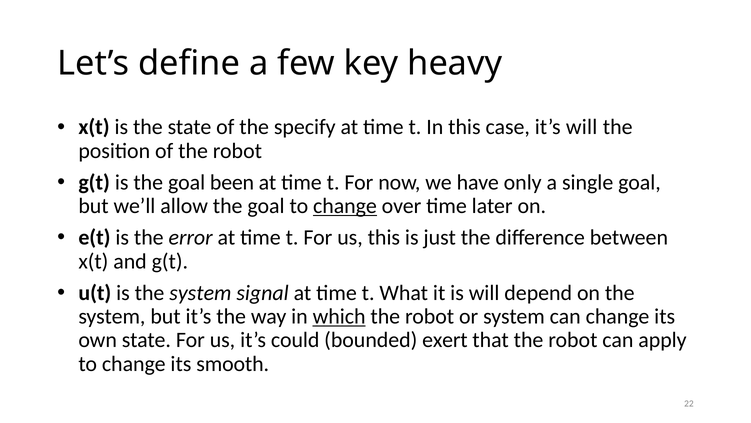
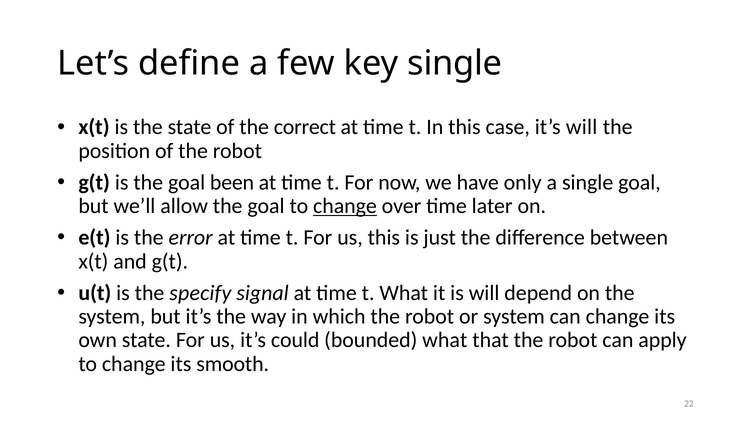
key heavy: heavy -> single
specify: specify -> correct
is the system: system -> specify
which underline: present -> none
bounded exert: exert -> what
